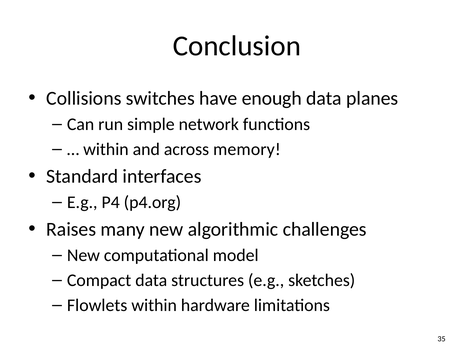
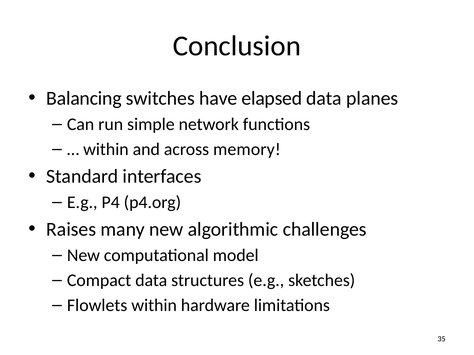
Collisions: Collisions -> Balancing
enough: enough -> elapsed
